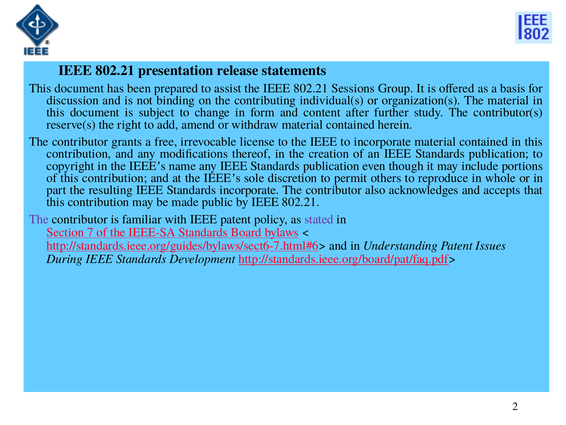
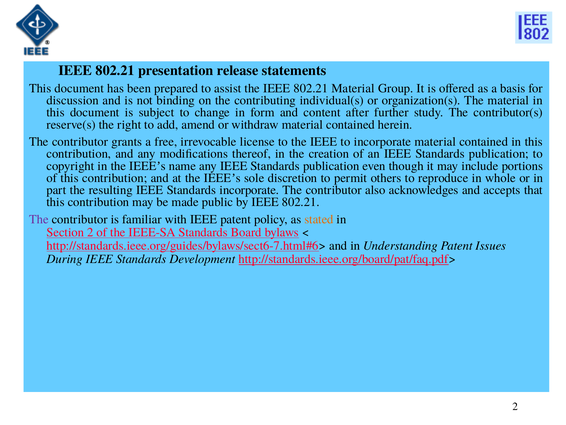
802.21 Sessions: Sessions -> Material
stated colour: purple -> orange
Section 7: 7 -> 2
